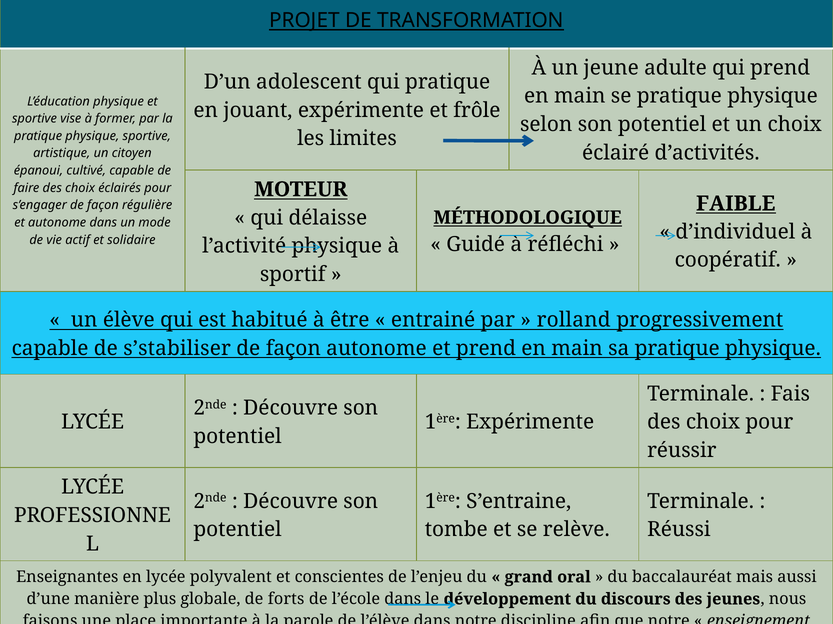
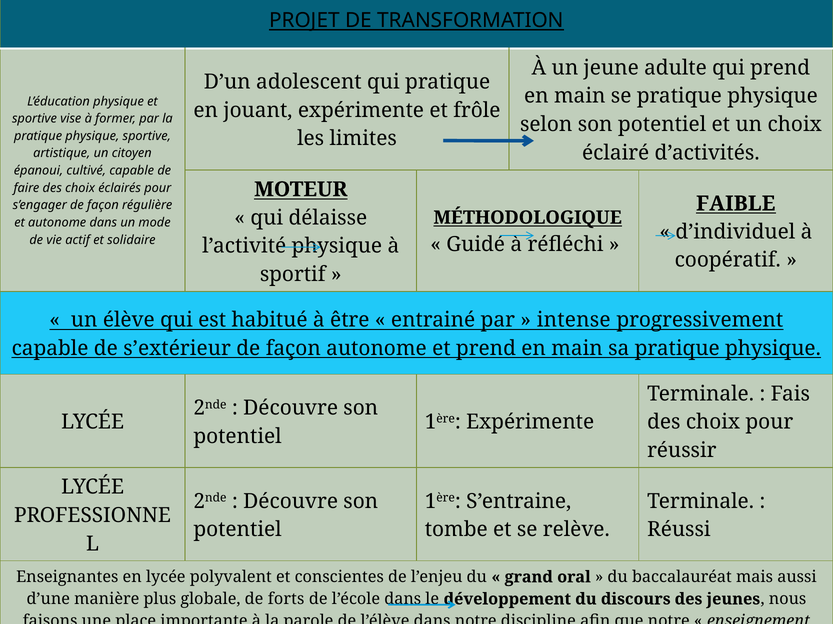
rolland: rolland -> intense
s’stabiliser: s’stabiliser -> s’extérieur
